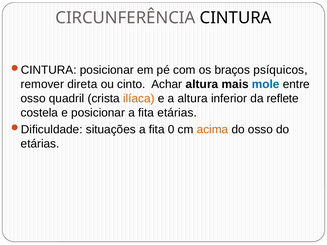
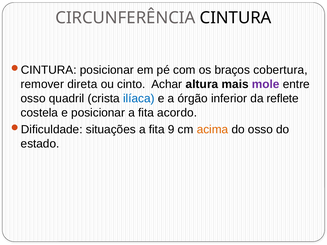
psíquicos: psíquicos -> cobertura
mole colour: blue -> purple
ilíaca colour: orange -> blue
a altura: altura -> órgão
fita etárias: etárias -> acordo
0: 0 -> 9
etárias at (40, 144): etárias -> estado
